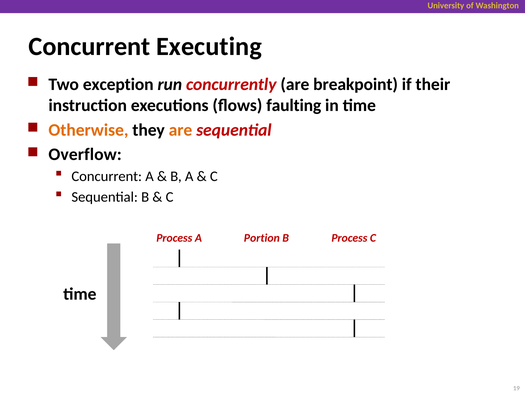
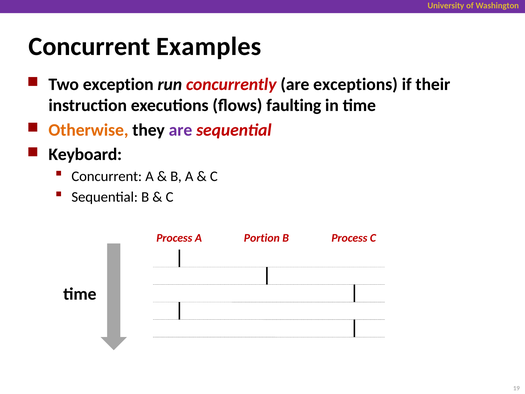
Executing: Executing -> Examples
breakpoint: breakpoint -> exceptions
are at (180, 130) colour: orange -> purple
Overflow: Overflow -> Keyboard
